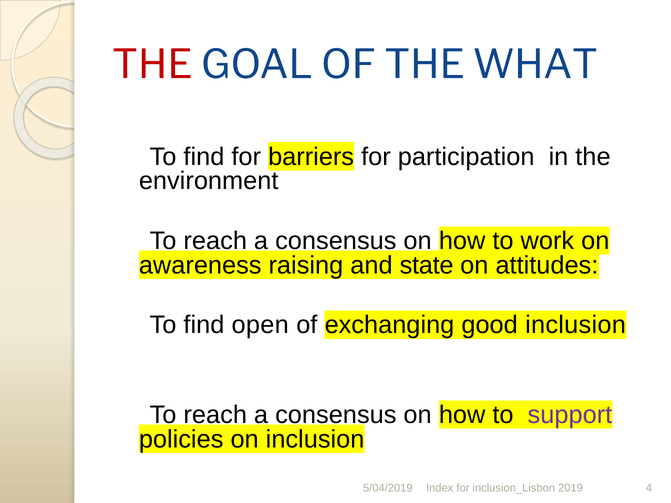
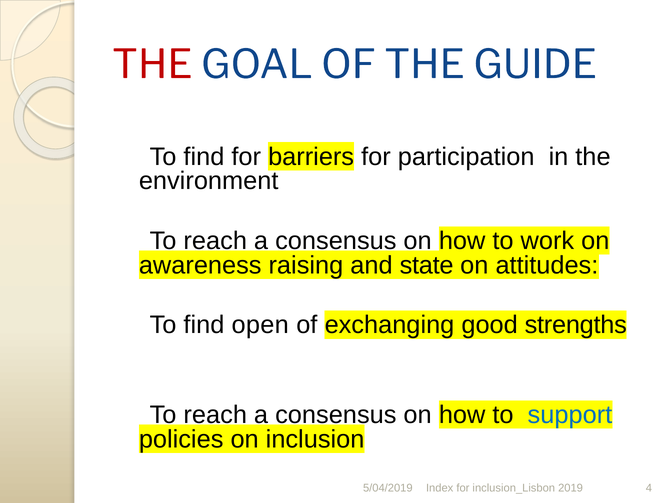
WHAT: WHAT -> GUIDE
good inclusion: inclusion -> strengths
support colour: purple -> blue
